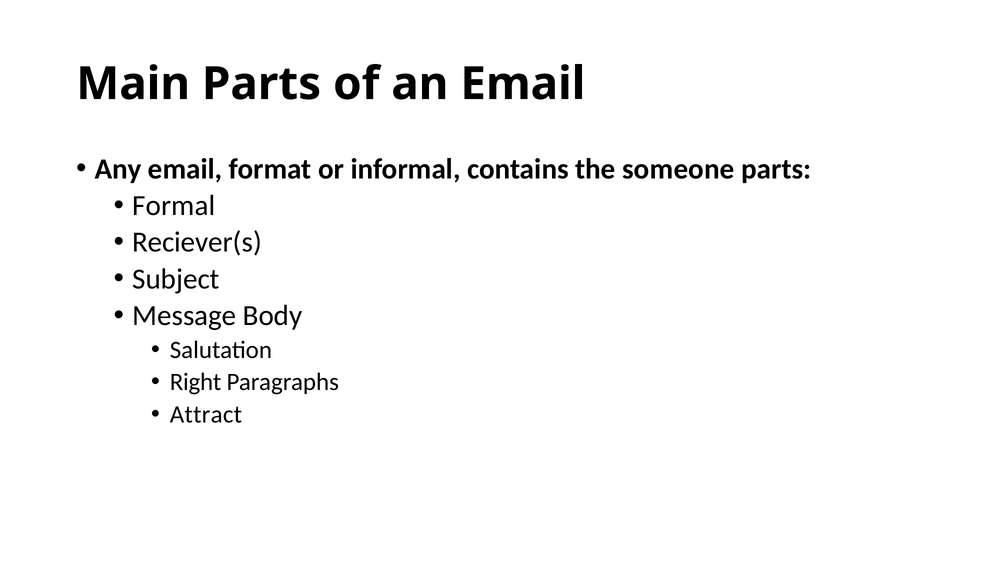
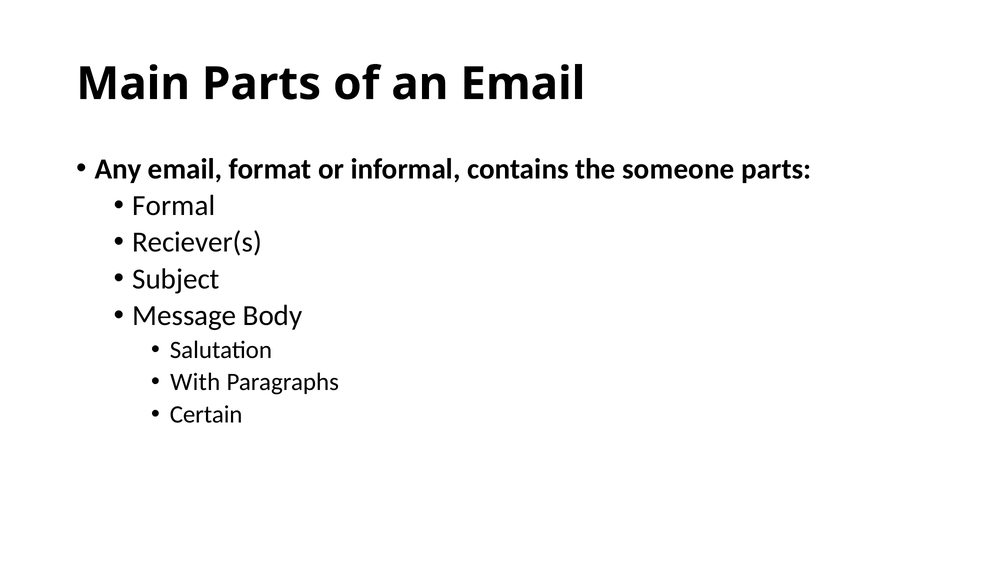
Right: Right -> With
Attract: Attract -> Certain
